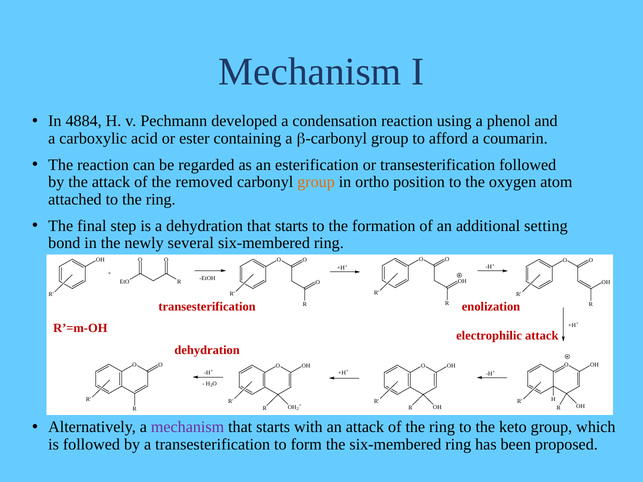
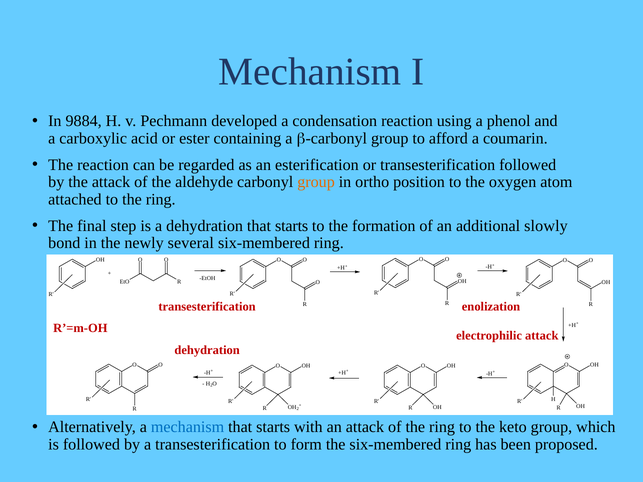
4884: 4884 -> 9884
removed: removed -> aldehyde
setting: setting -> slowly
mechanism at (188, 427) colour: purple -> blue
